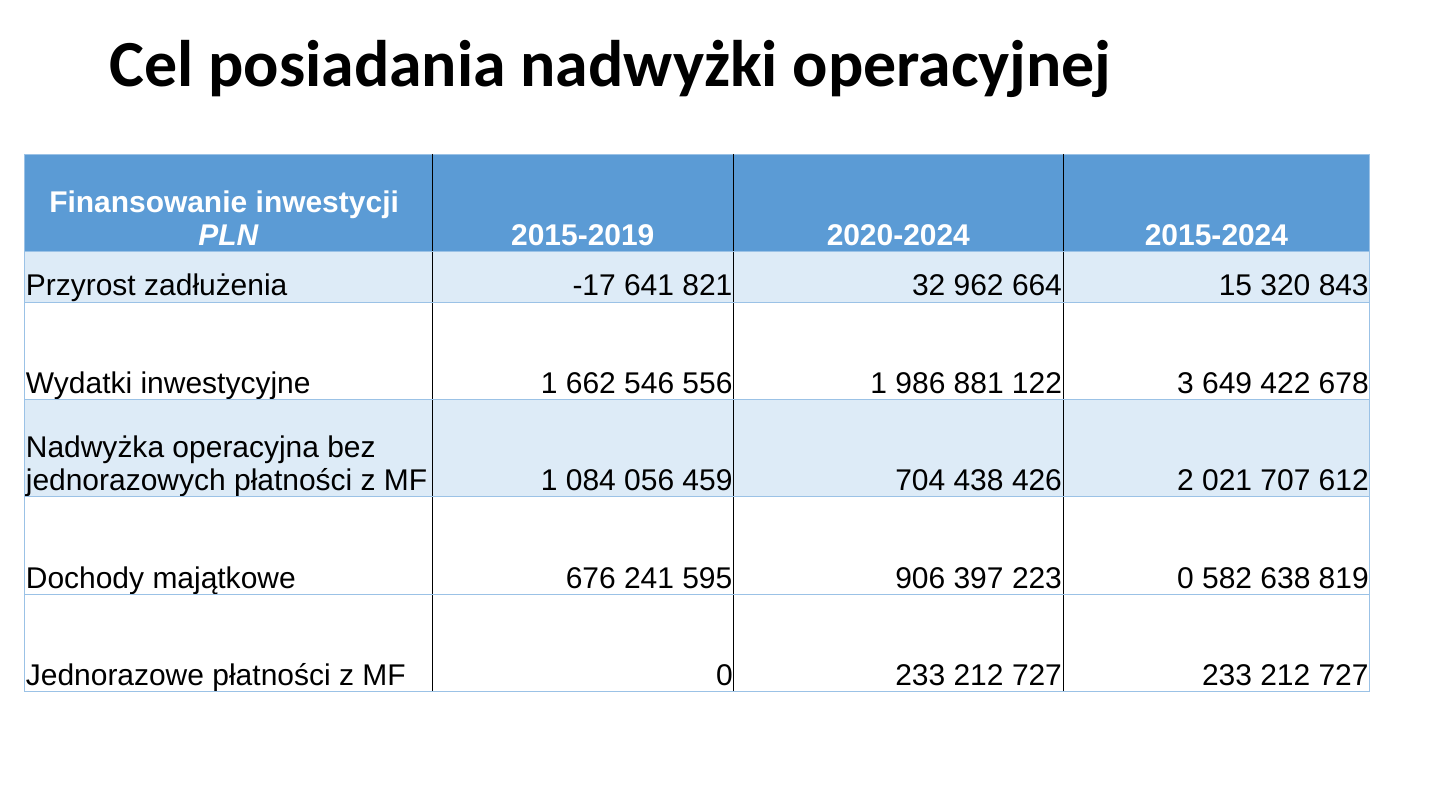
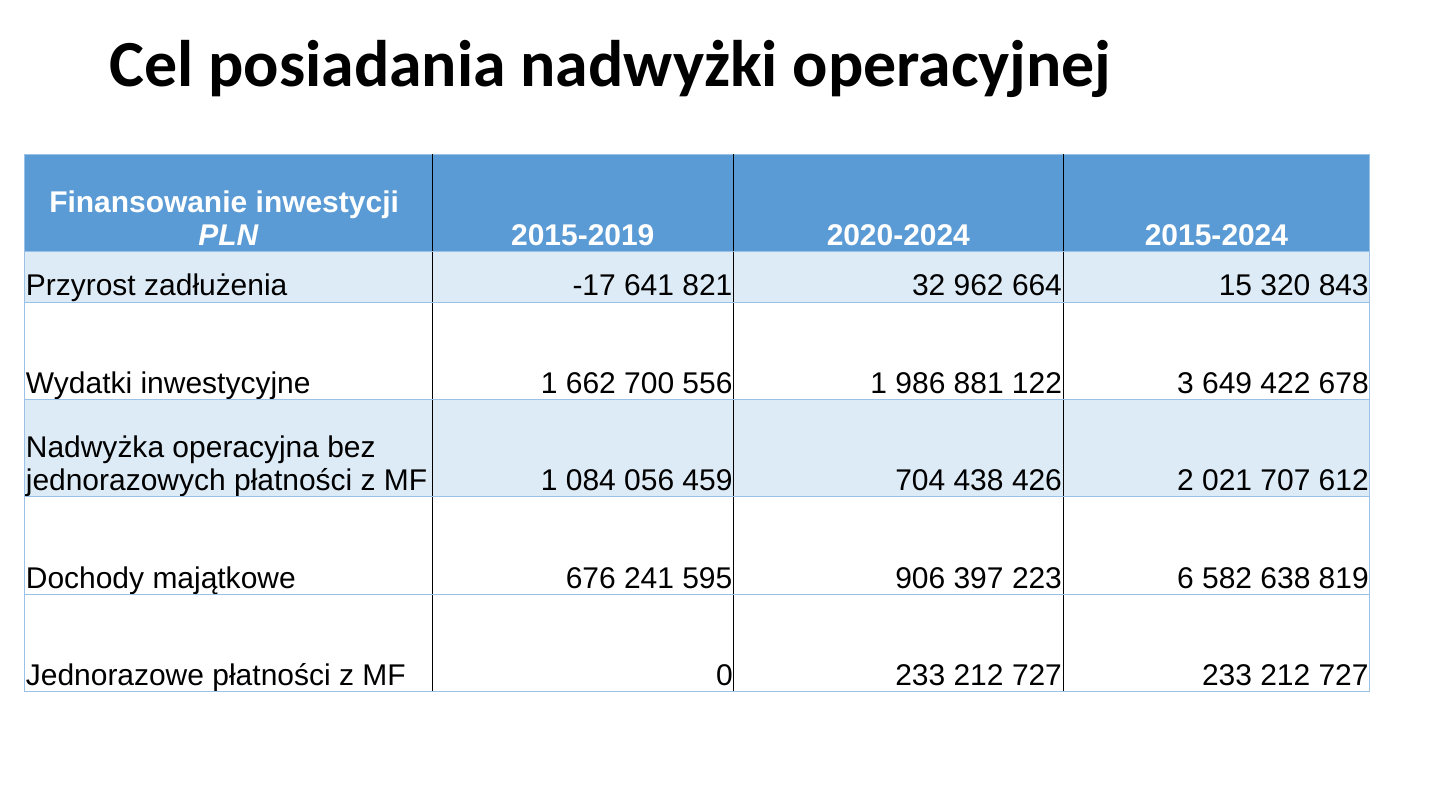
546: 546 -> 700
223 0: 0 -> 6
